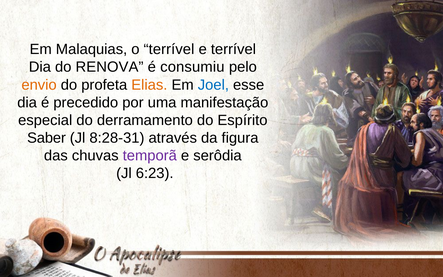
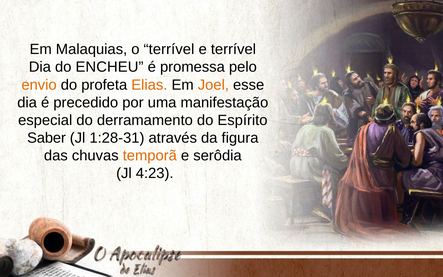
RENOVA: RENOVA -> ENCHEU
consumiu: consumiu -> promessa
Joel colour: blue -> orange
8:28-31: 8:28-31 -> 1:28-31
temporã colour: purple -> orange
6:23: 6:23 -> 4:23
